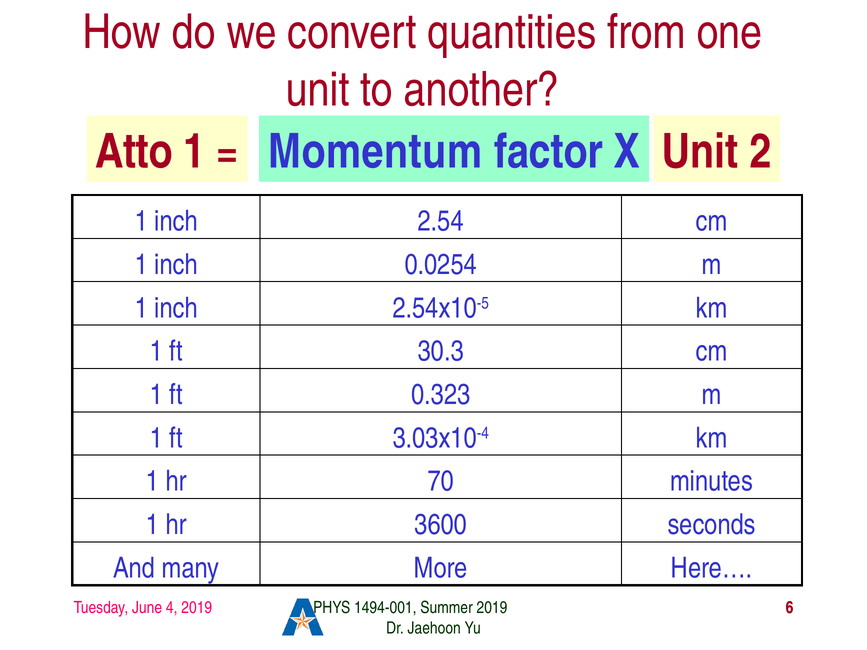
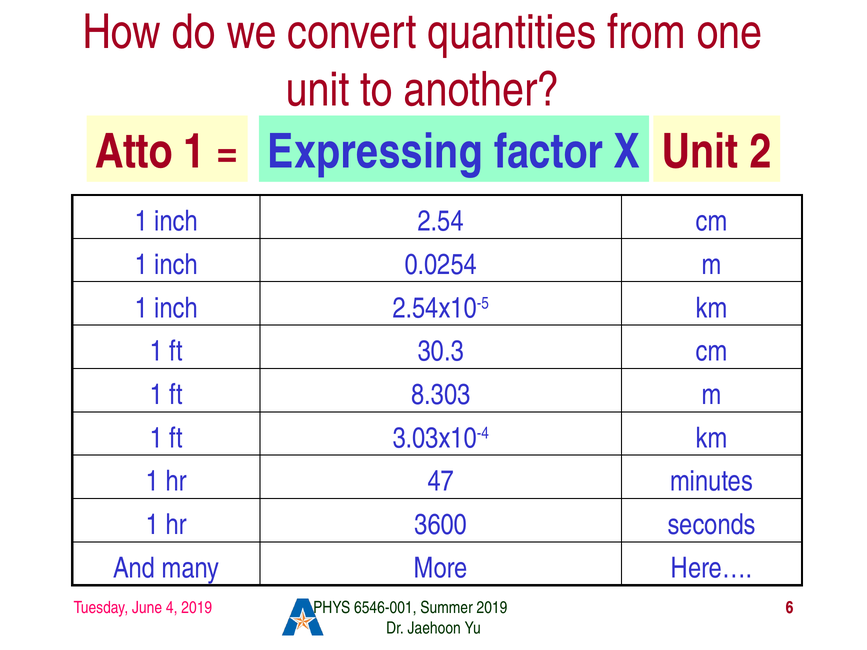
Momentum: Momentum -> Expressing
0.323: 0.323 -> 8.303
70: 70 -> 47
1494-001: 1494-001 -> 6546-001
